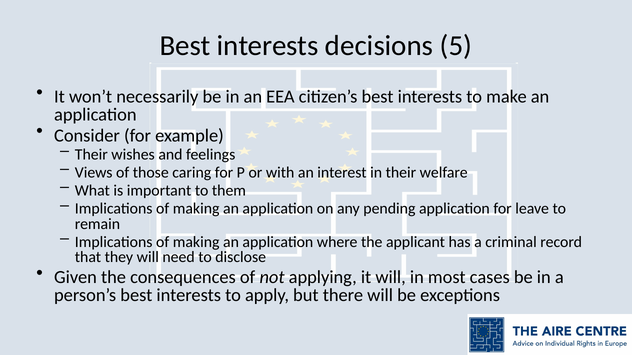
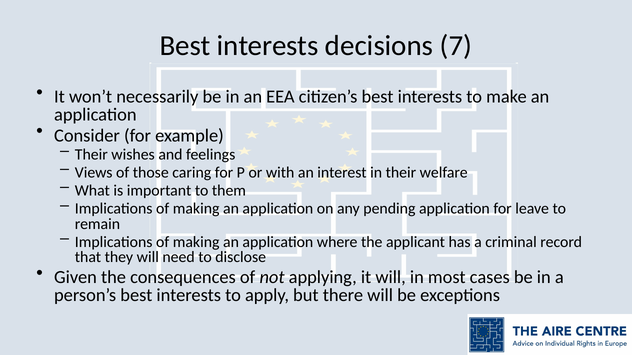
5: 5 -> 7
